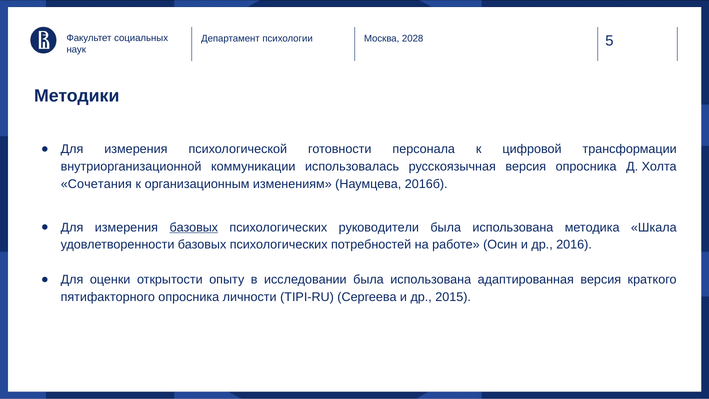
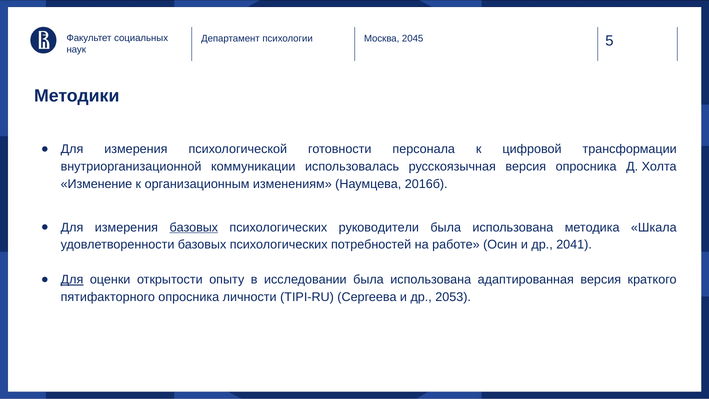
2028: 2028 -> 2045
Сочетания: Сочетания -> Изменение
2016: 2016 -> 2041
Для at (72, 279) underline: none -> present
2015: 2015 -> 2053
